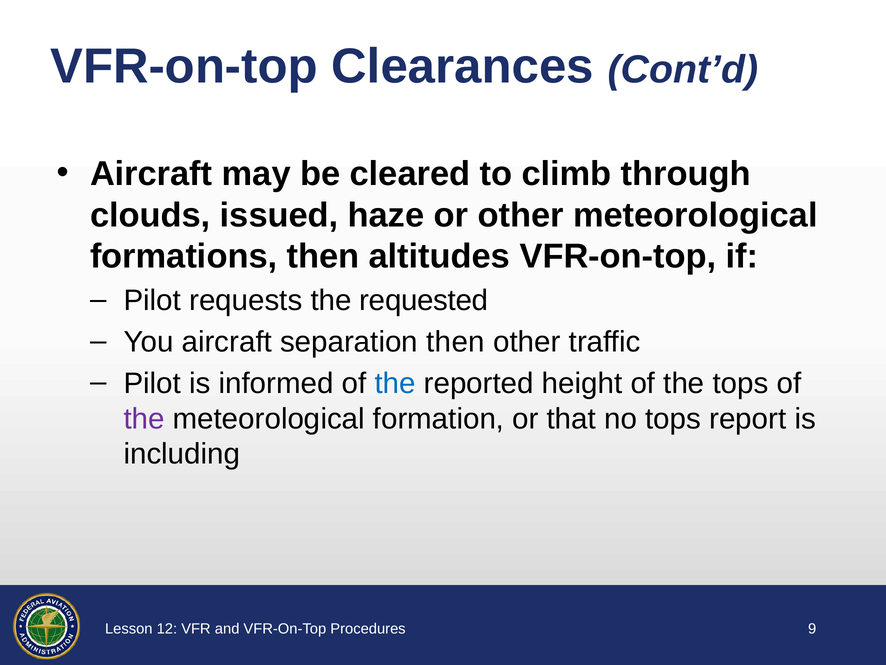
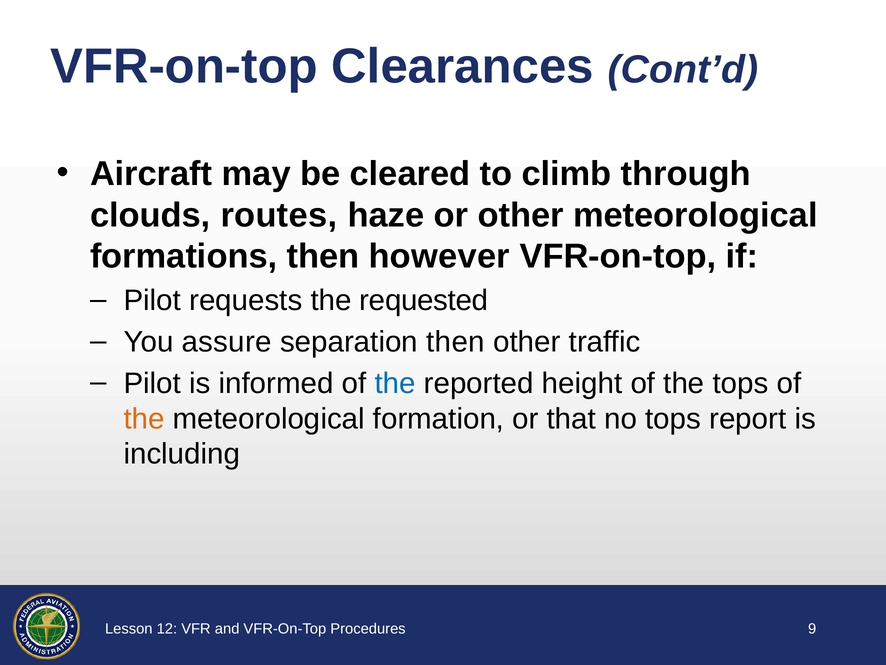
issued: issued -> routes
altitudes: altitudes -> however
You aircraft: aircraft -> assure
the at (144, 418) colour: purple -> orange
